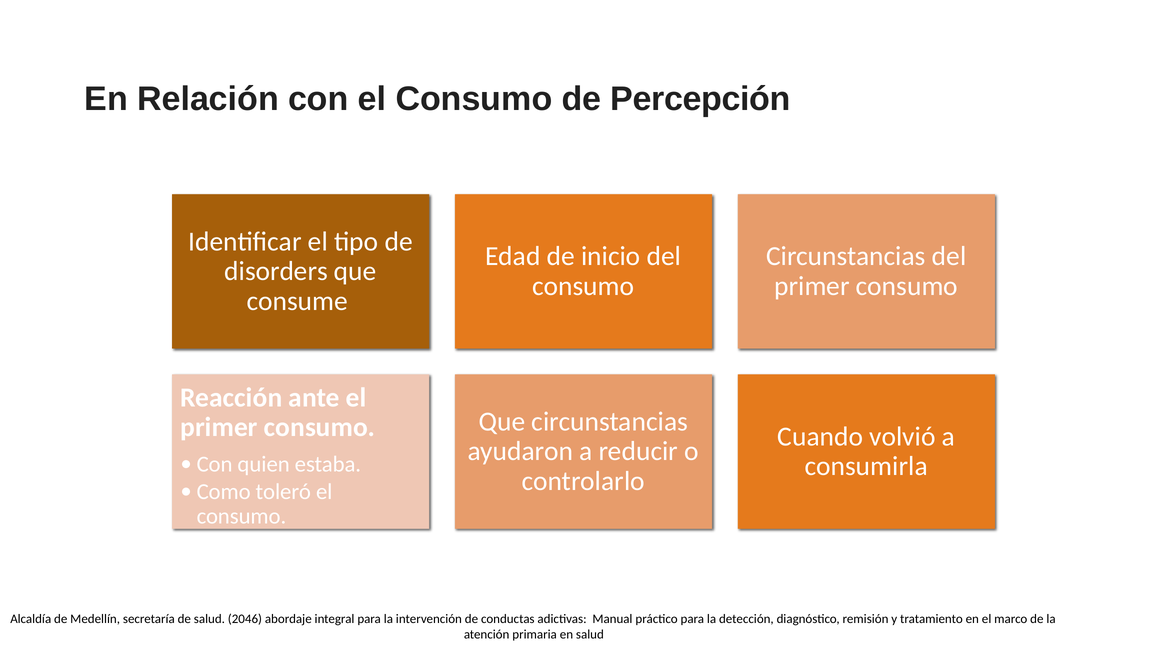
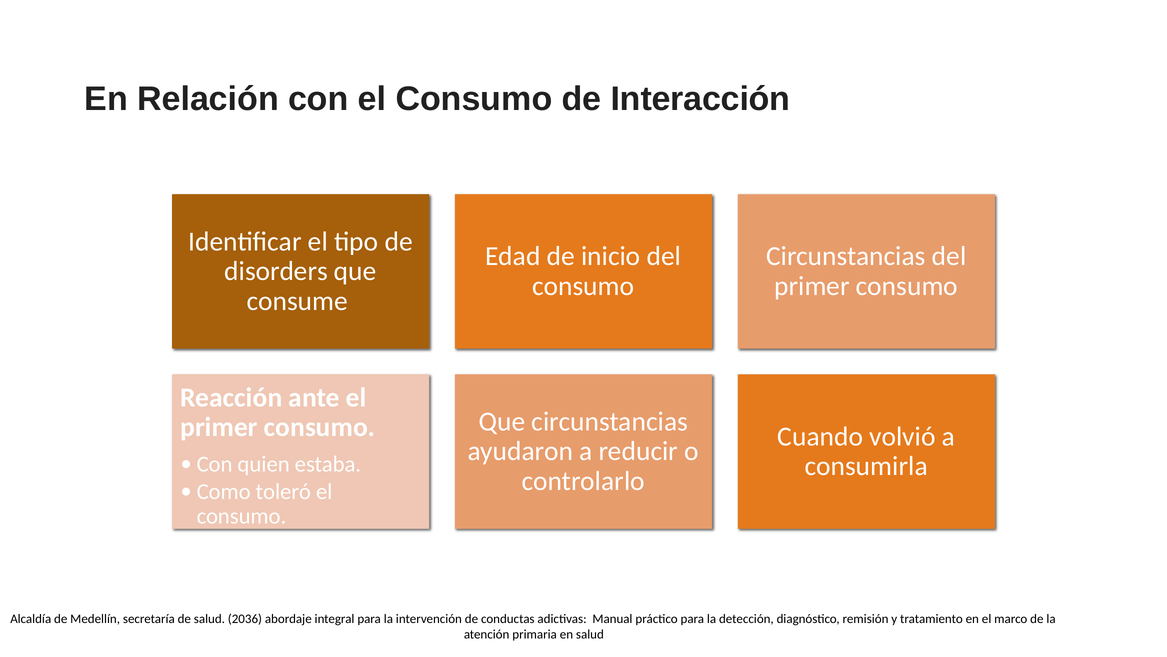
Percepción: Percepción -> Interacción
2046: 2046 -> 2036
